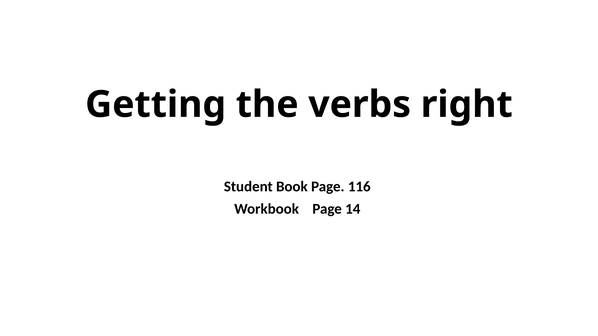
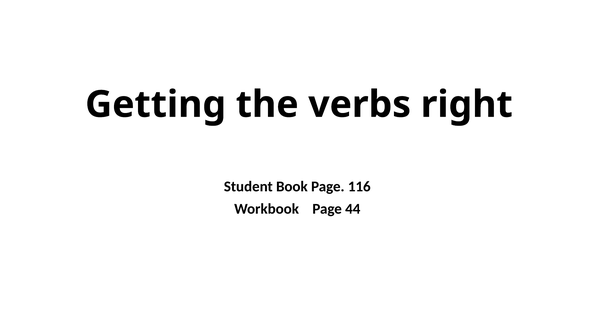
14: 14 -> 44
